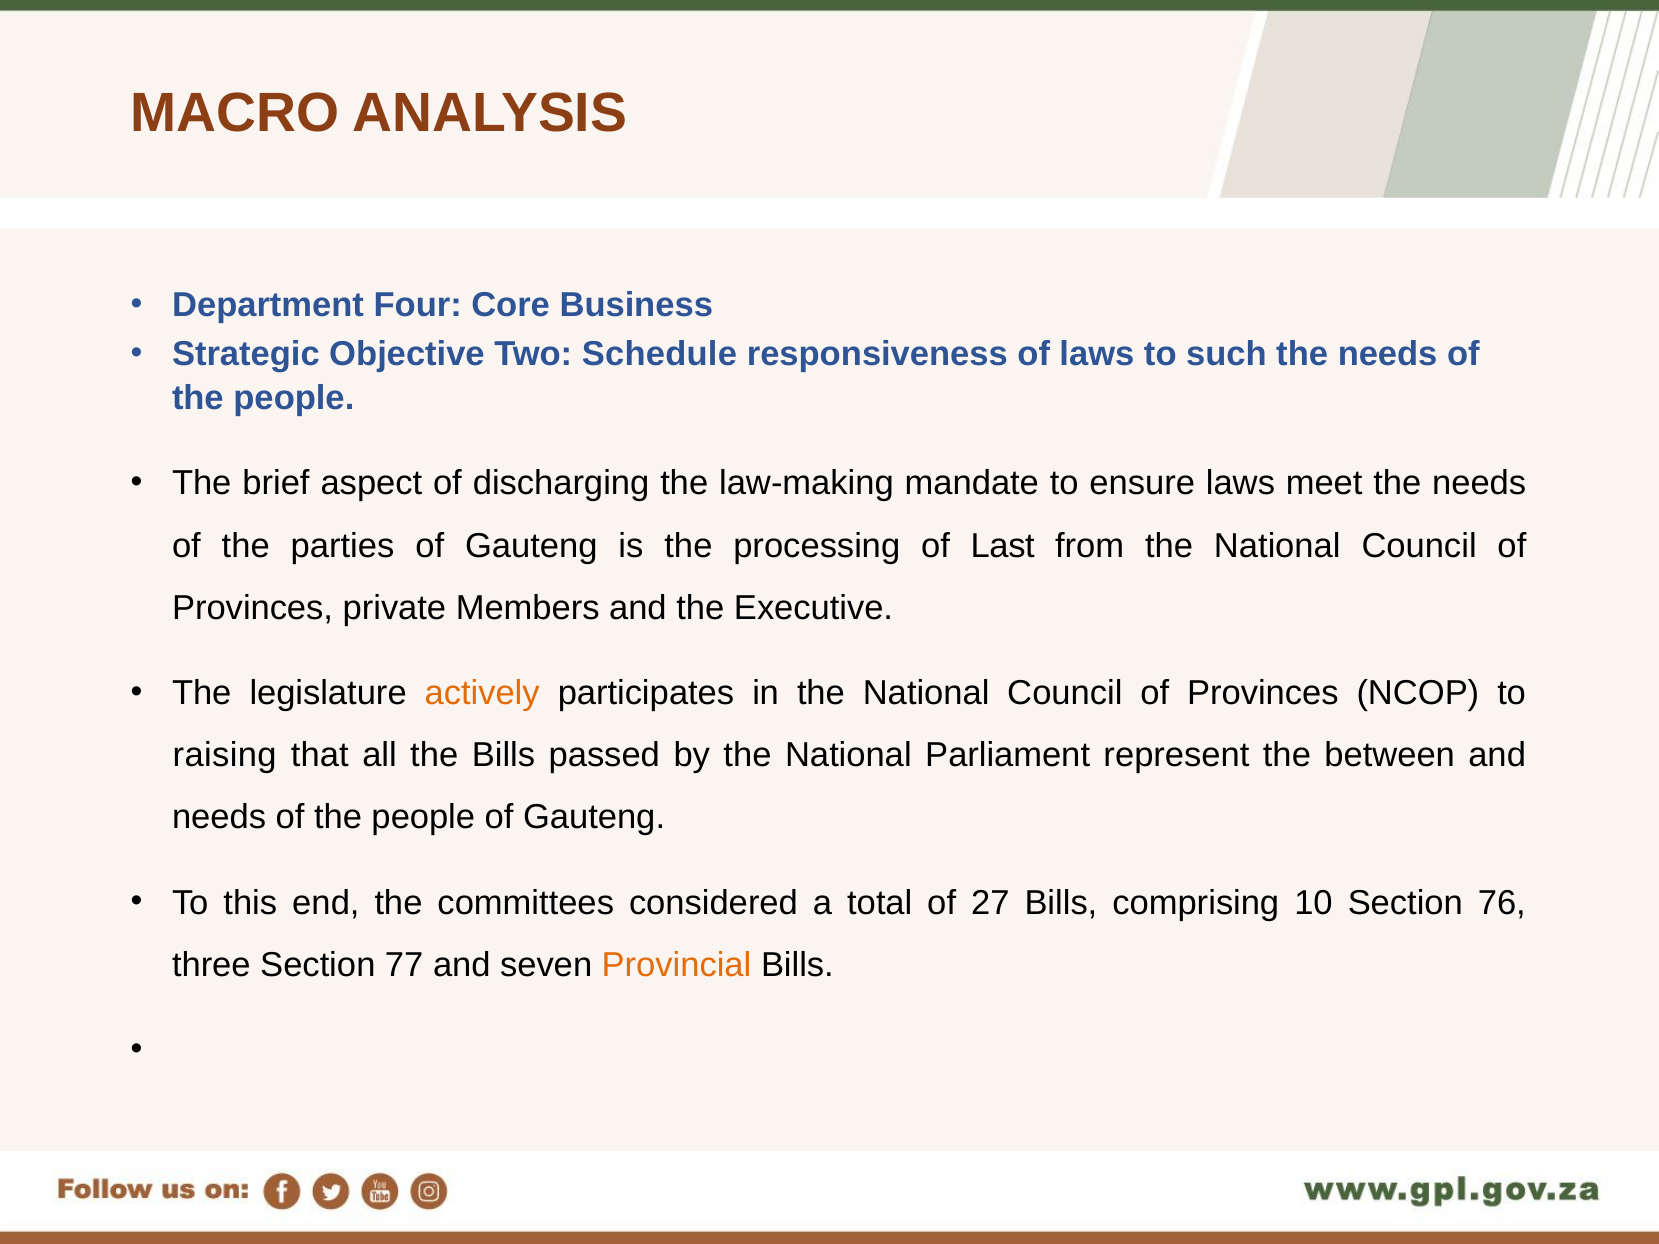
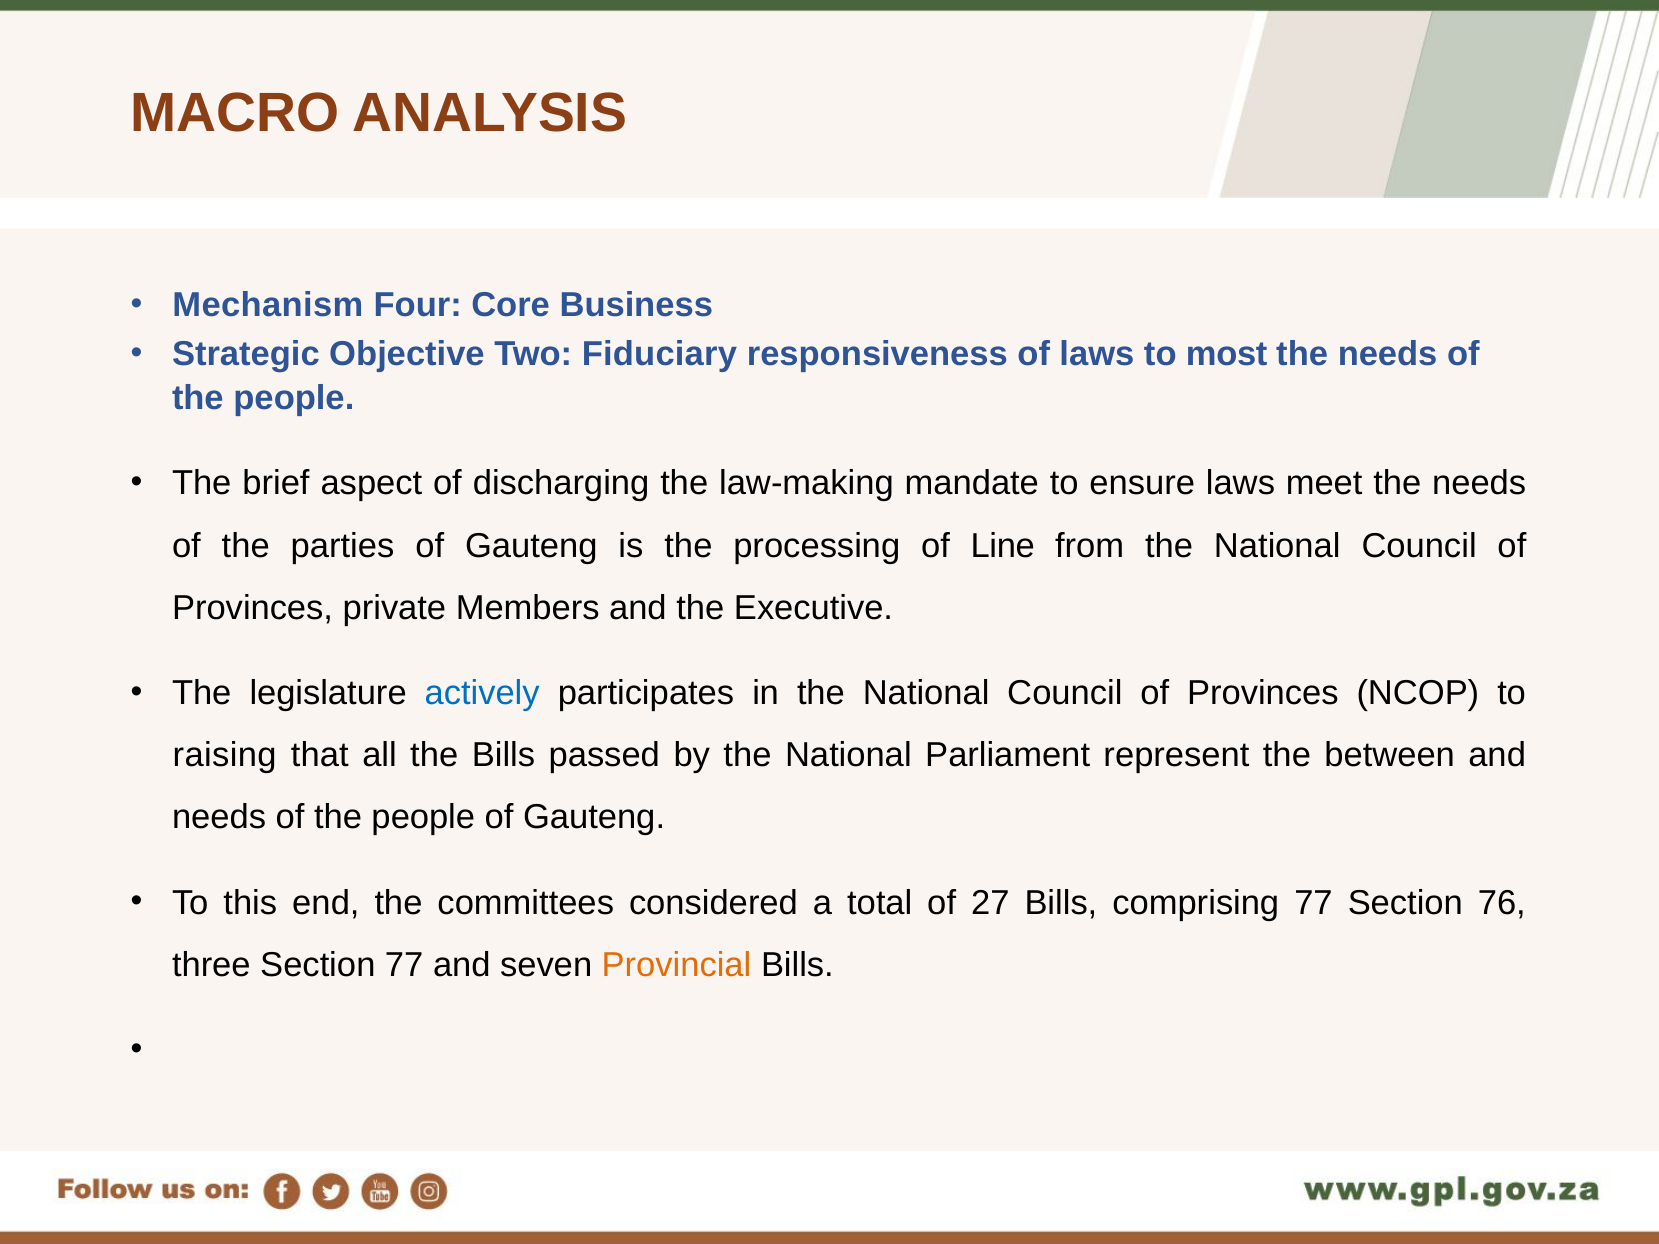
Department: Department -> Mechanism
Schedule: Schedule -> Fiduciary
such: such -> most
Last: Last -> Line
actively colour: orange -> blue
comprising 10: 10 -> 77
